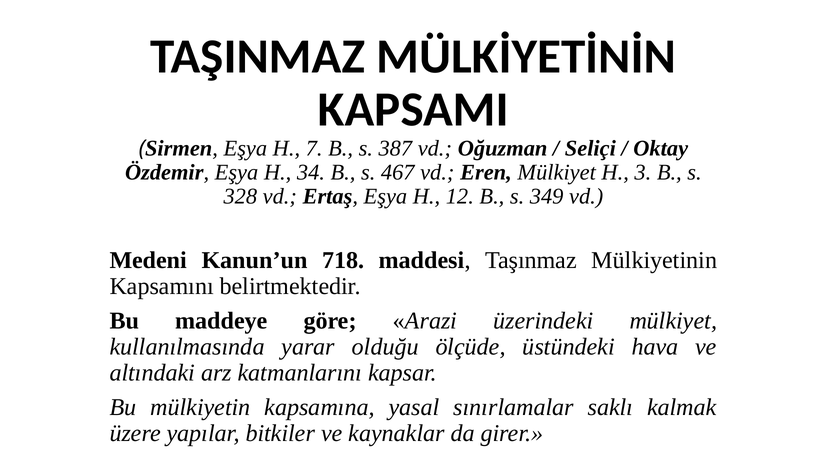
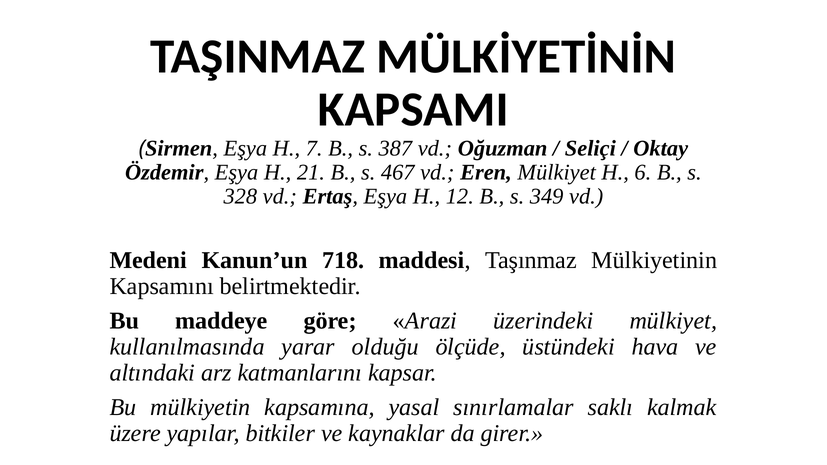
34: 34 -> 21
3: 3 -> 6
